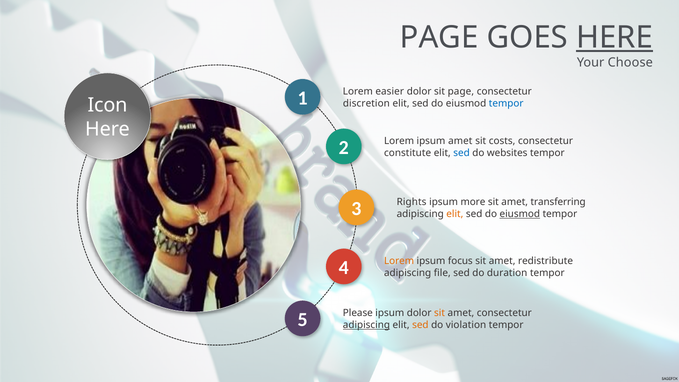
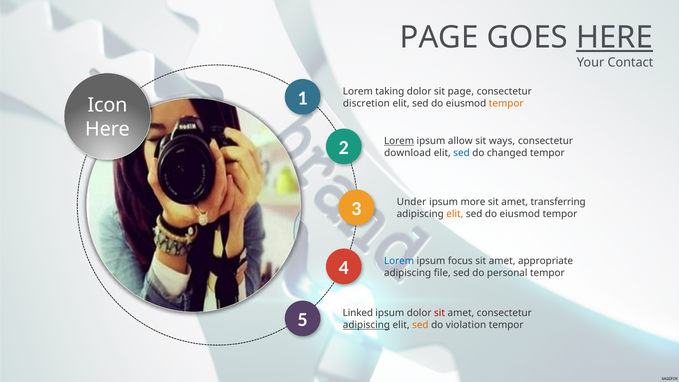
Choose: Choose -> Contact
easier: easier -> taking
tempor at (506, 103) colour: blue -> orange
Lorem at (399, 141) underline: none -> present
ipsum amet: amet -> allow
costs: costs -> ways
constitute: constitute -> download
websites: websites -> changed
Rights: Rights -> Under
eiusmod at (520, 214) underline: present -> none
Lorem at (399, 261) colour: orange -> blue
redistribute: redistribute -> appropriate
duration: duration -> personal
Please: Please -> Linked
sit at (440, 313) colour: orange -> red
